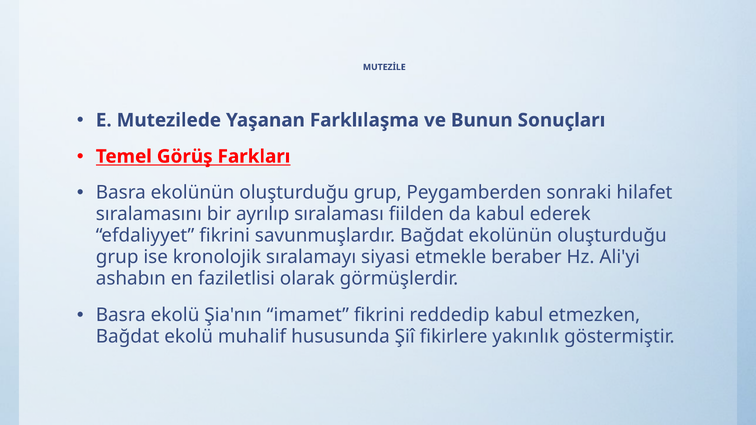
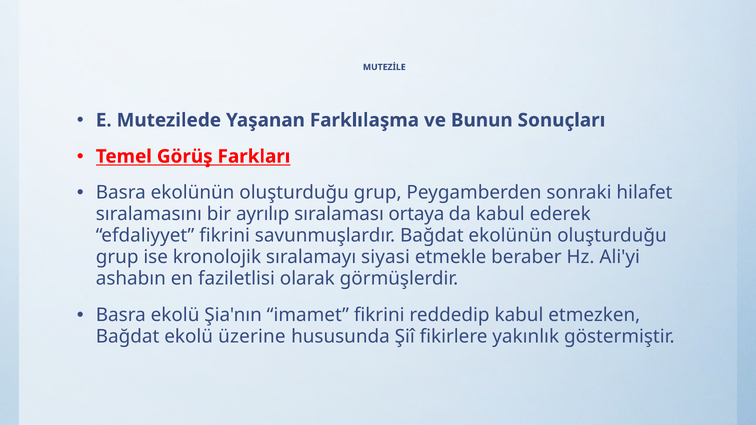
fiilden: fiilden -> ortaya
muhalif: muhalif -> üzerine
